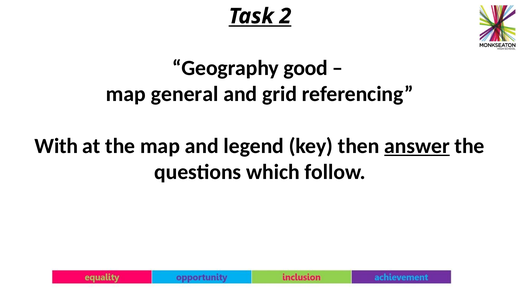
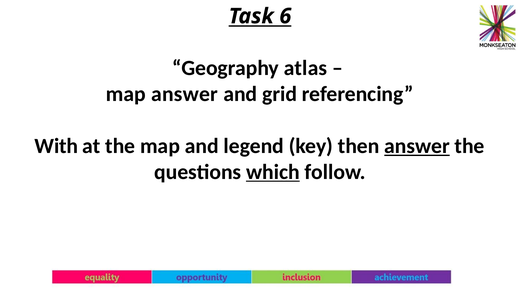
2: 2 -> 6
good: good -> atlas
map general: general -> answer
which underline: none -> present
